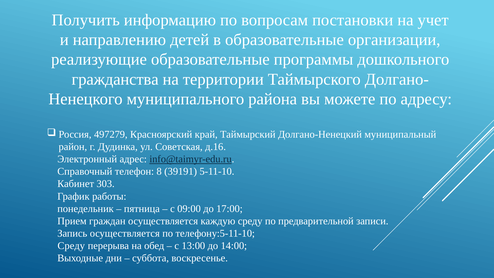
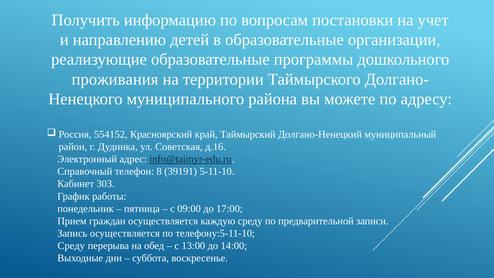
гражданства: гражданства -> проживания
497279: 497279 -> 554152
